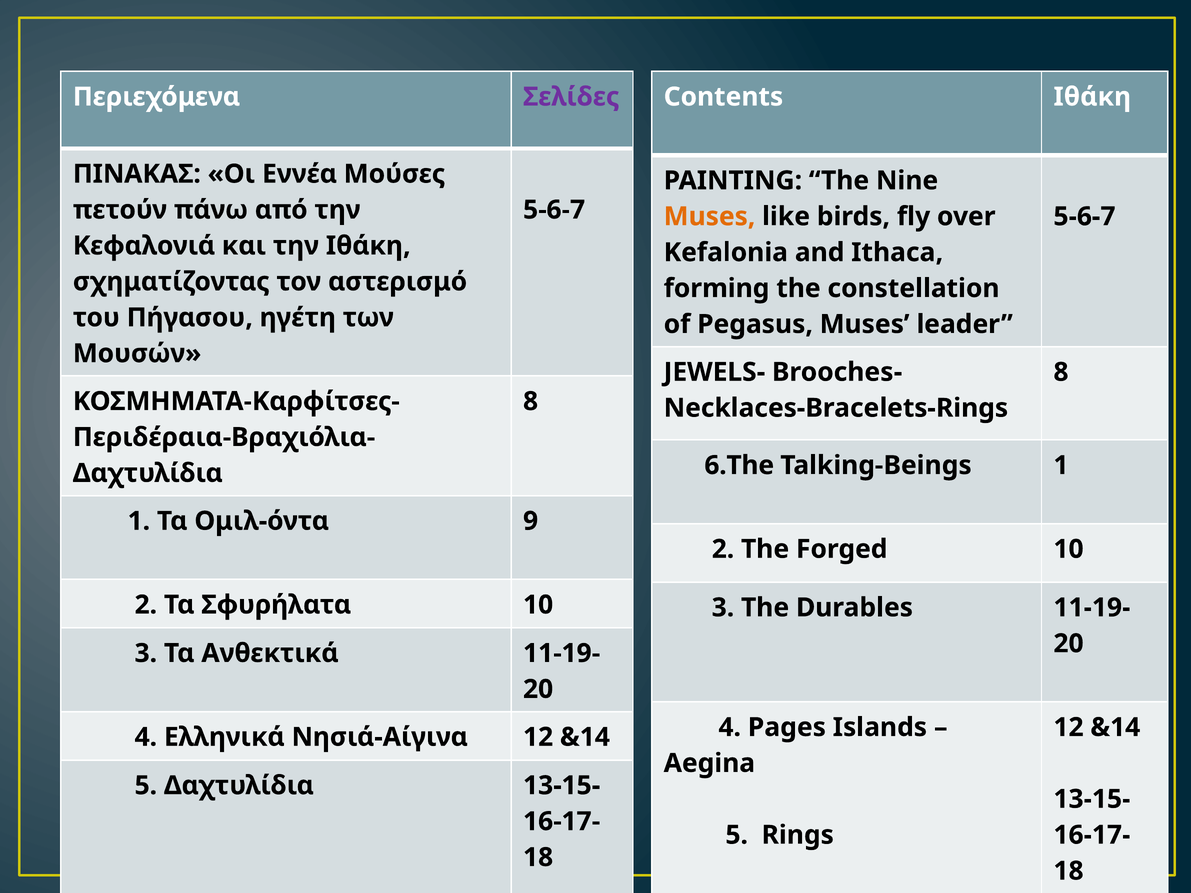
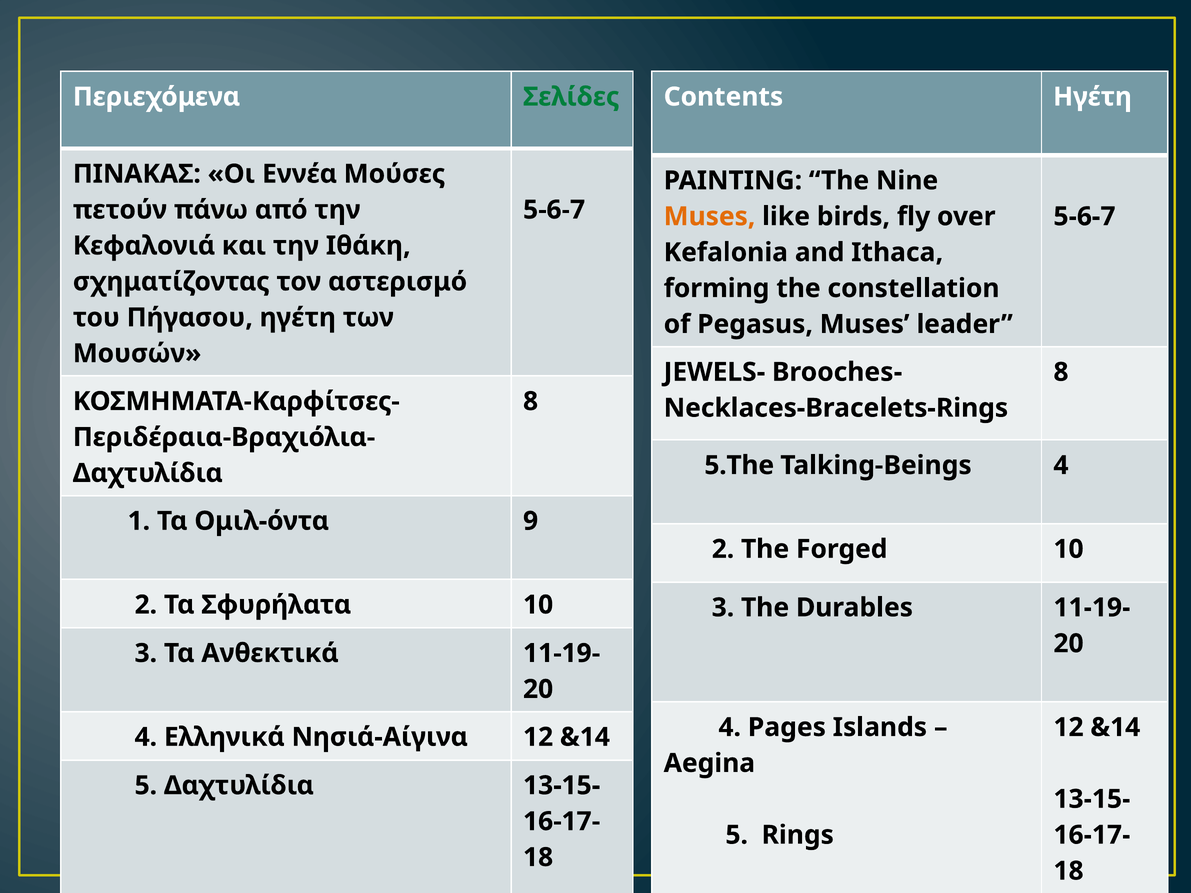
Σελίδες colour: purple -> green
Contents Ιθάκη: Ιθάκη -> Ηγέτη
6.The: 6.The -> 5.The
Talking-Beings 1: 1 -> 4
